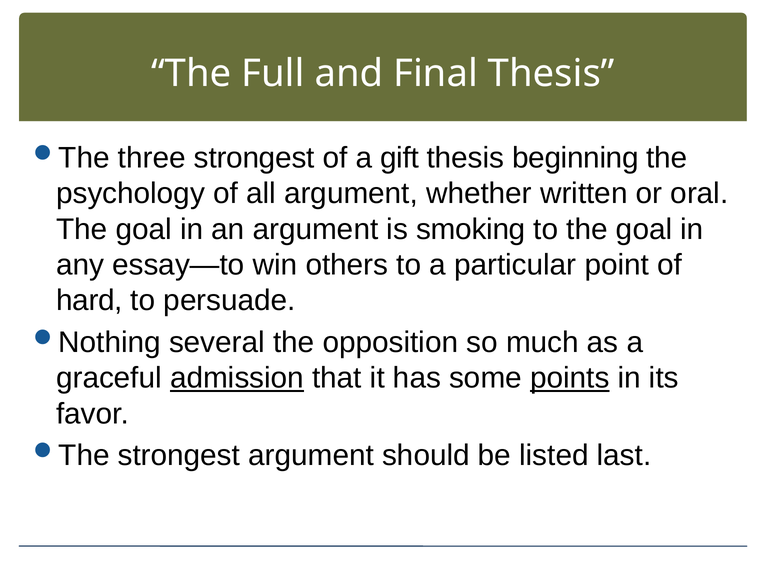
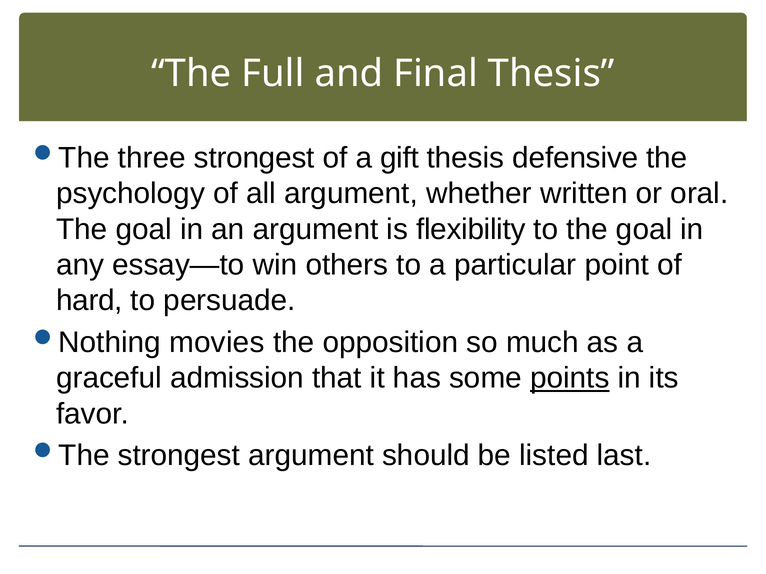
beginning: beginning -> defensive
smoking: smoking -> flexibility
several: several -> movies
admission underline: present -> none
